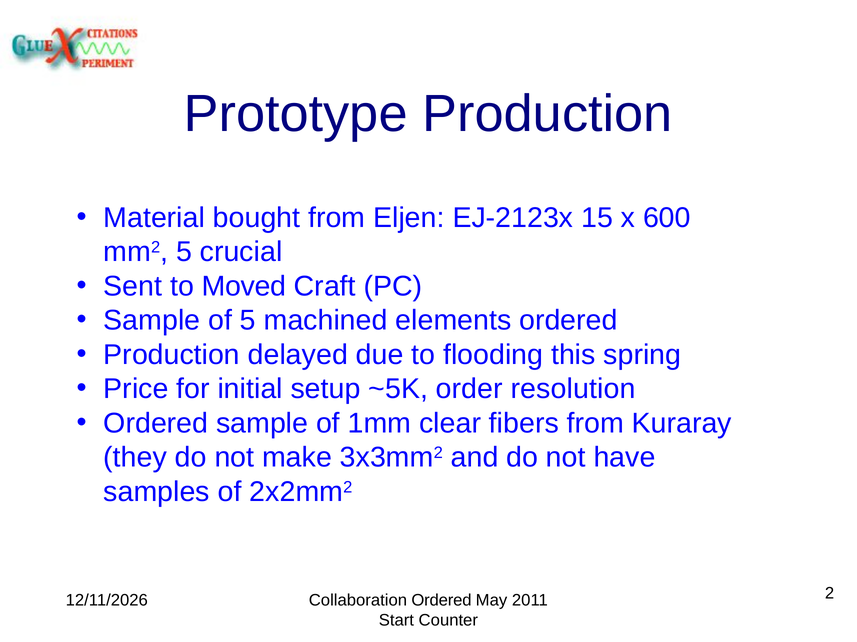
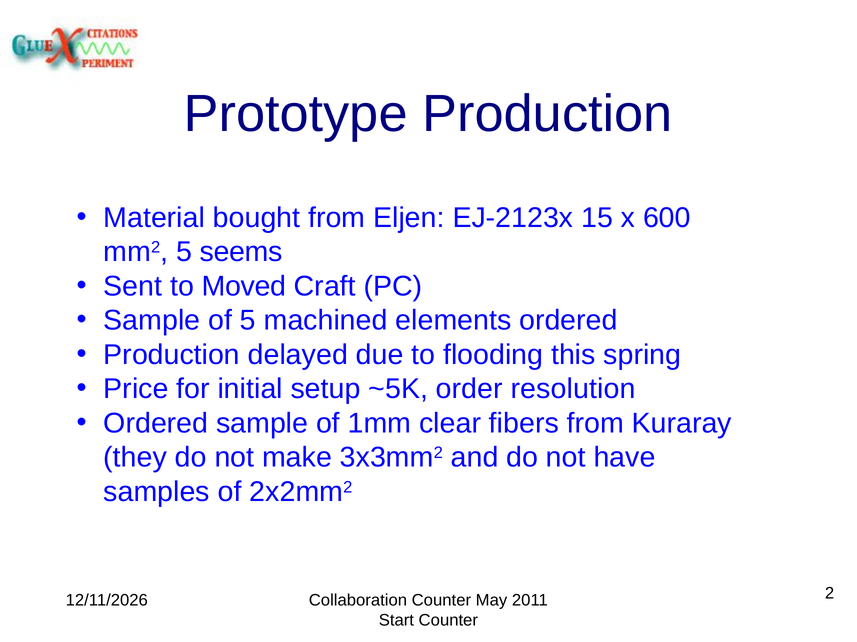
crucial: crucial -> seems
Collaboration Ordered: Ordered -> Counter
